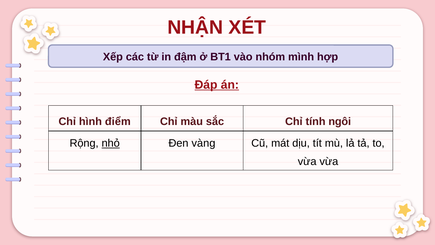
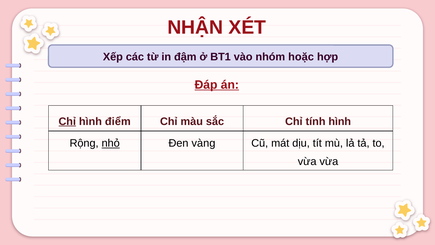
mình: mình -> hoặc
Chỉ at (67, 121) underline: none -> present
tính ngôi: ngôi -> hình
